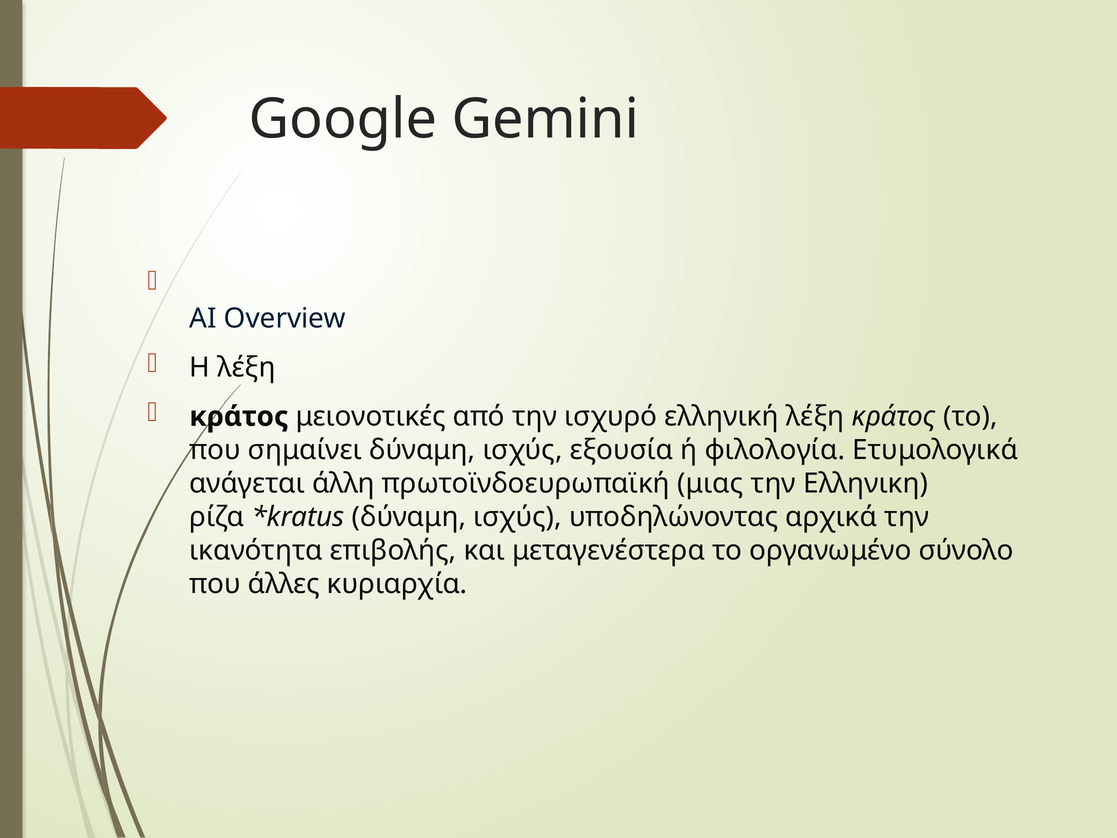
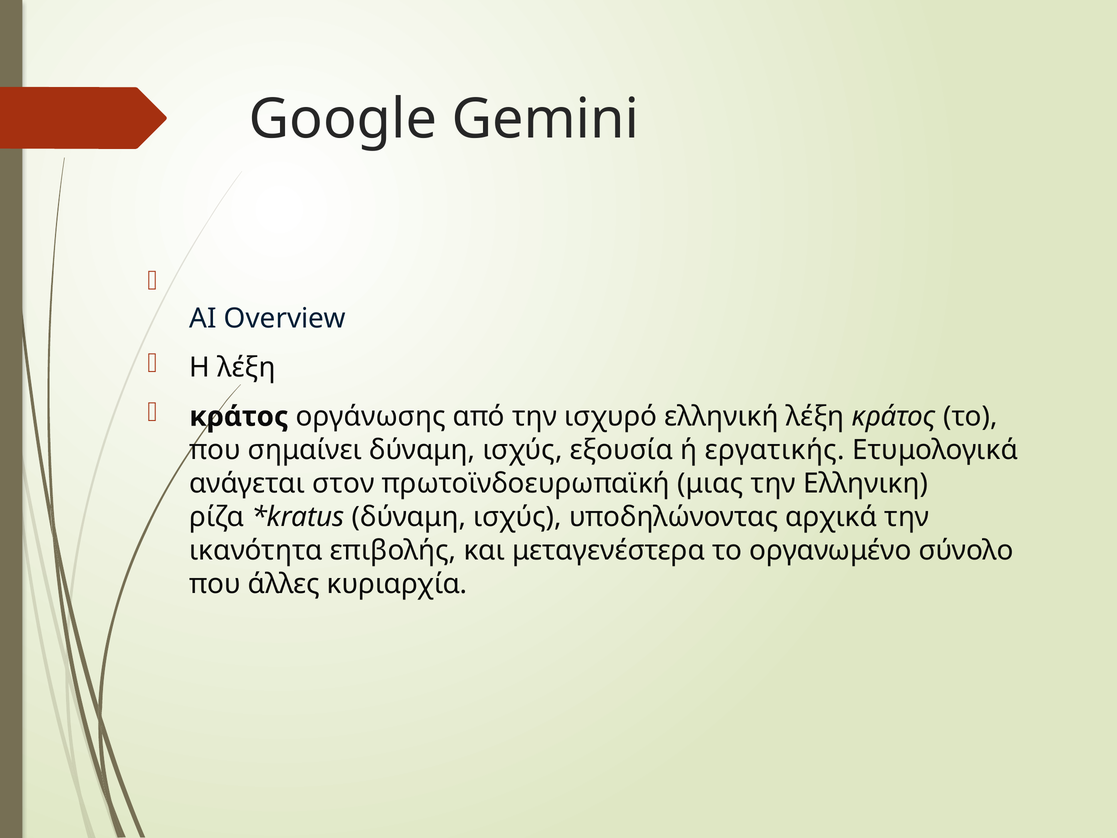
μειονοτικές: μειονοτικές -> οργάνωσης
φιλολογία: φιλολογία -> εργατικής
άλλη: άλλη -> στον
